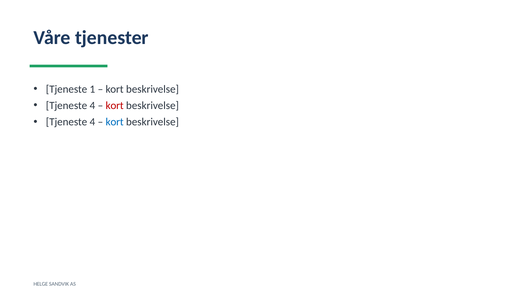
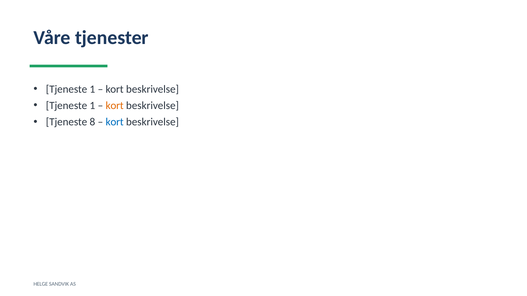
4 at (92, 106): 4 -> 1
kort at (115, 106) colour: red -> orange
4 at (92, 122): 4 -> 8
